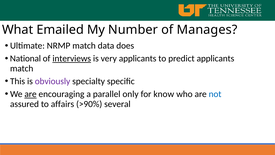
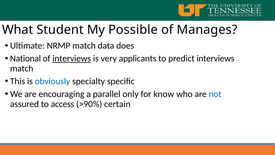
Emailed: Emailed -> Student
Number: Number -> Possible
predict applicants: applicants -> interviews
obviously colour: purple -> blue
are at (31, 94) underline: present -> none
affairs: affairs -> access
several: several -> certain
